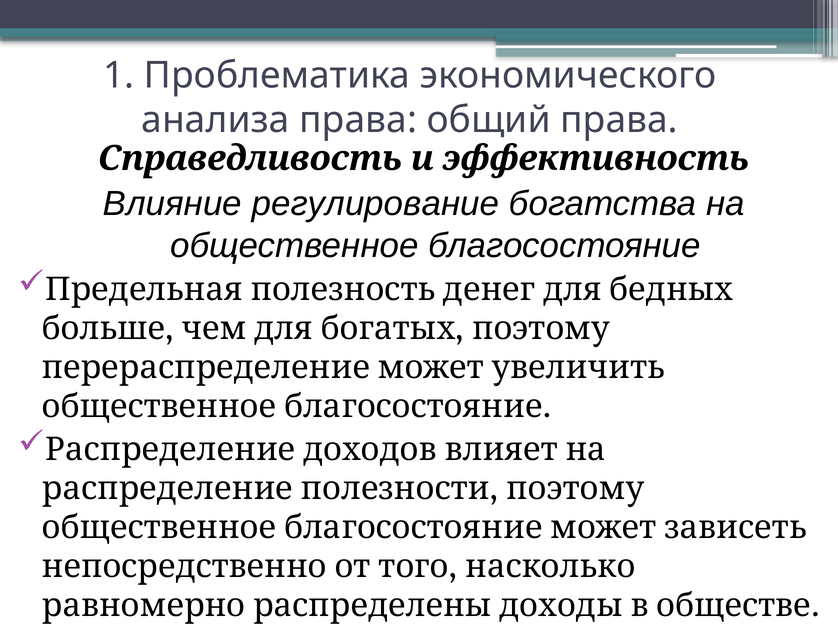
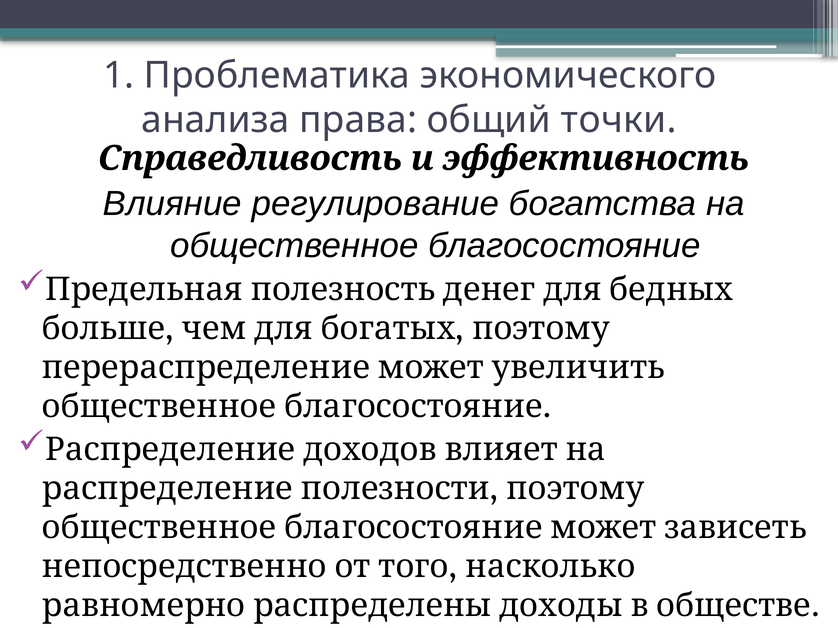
общий права: права -> точки
